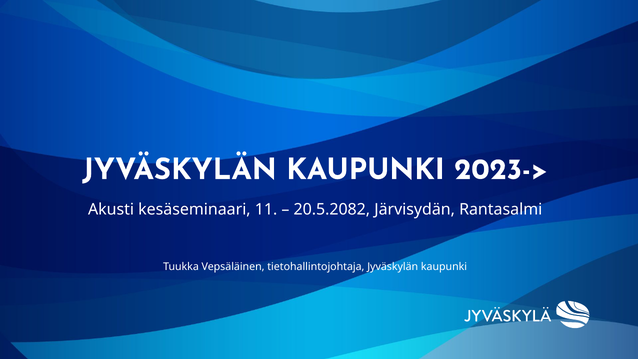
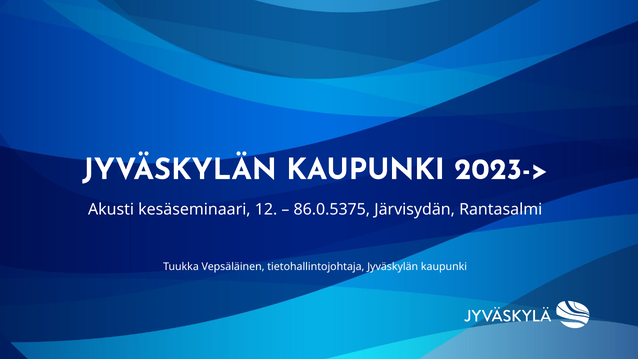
11: 11 -> 12
20.5.2082: 20.5.2082 -> 86.0.5375
